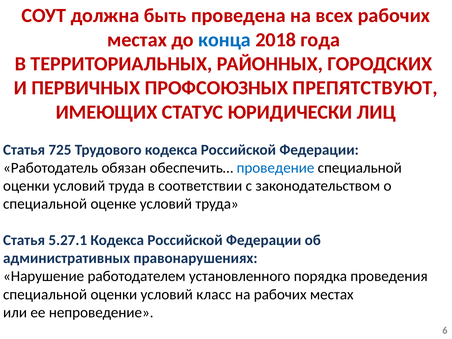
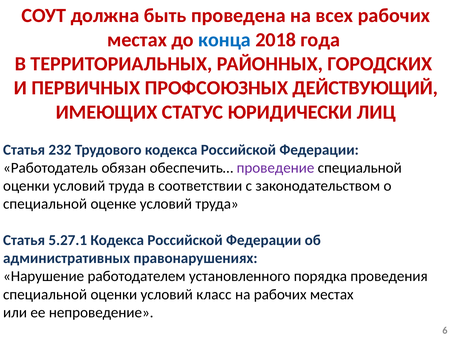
ПРЕПЯТСТВУЮТ: ПРЕПЯТСТВУЮТ -> ДЕЙСТВУЮЩИЙ
725: 725 -> 232
проведение colour: blue -> purple
